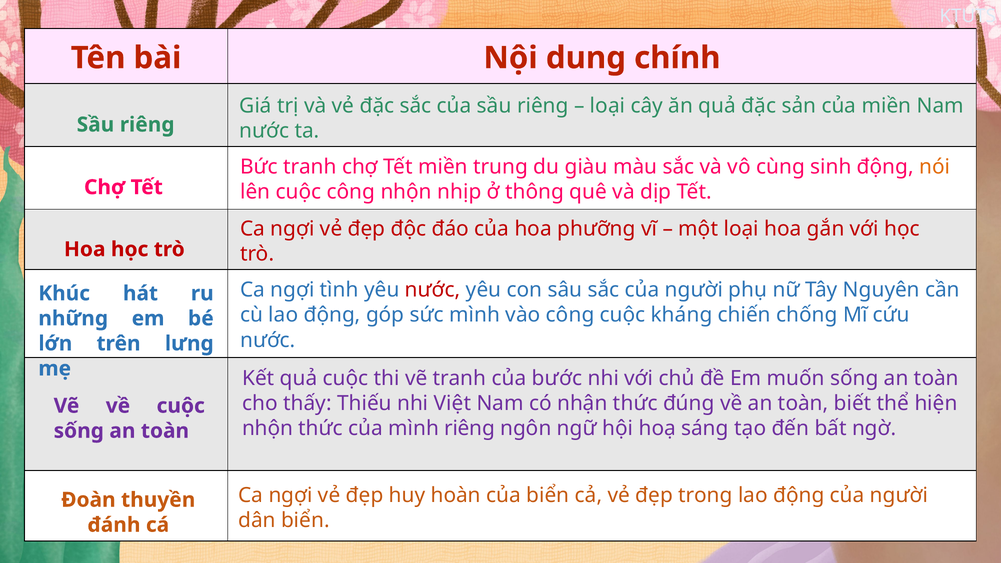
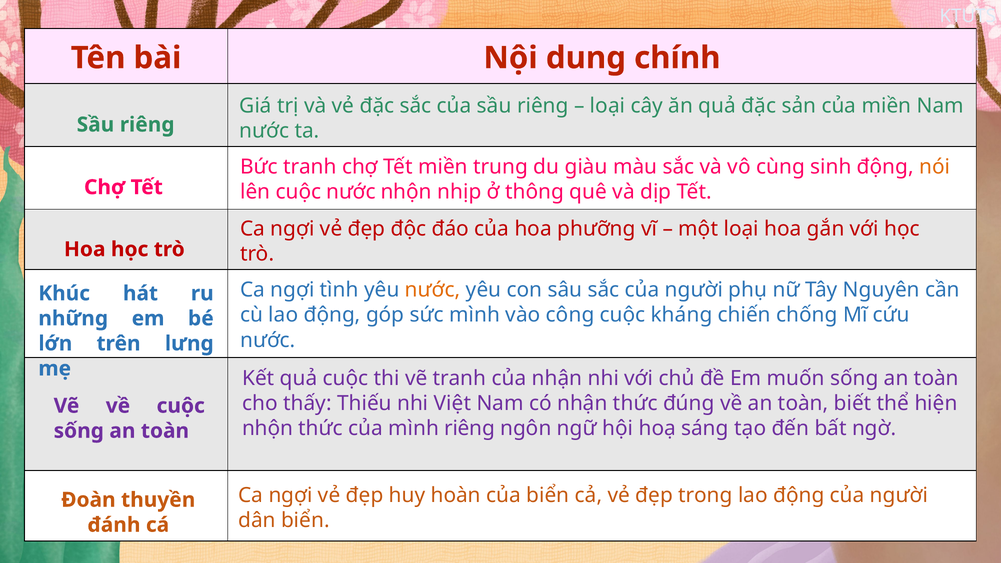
cuộc công: công -> nước
nước at (433, 290) colour: red -> orange
của bước: bước -> nhận
